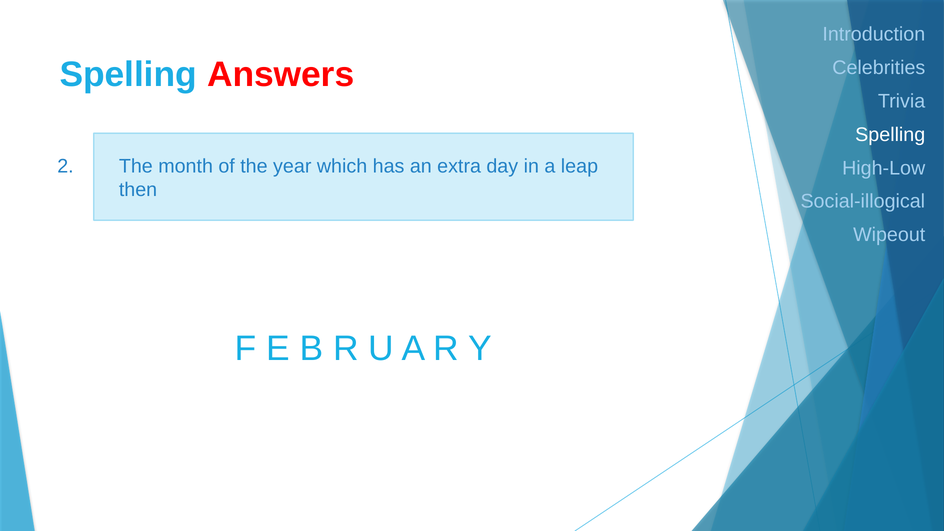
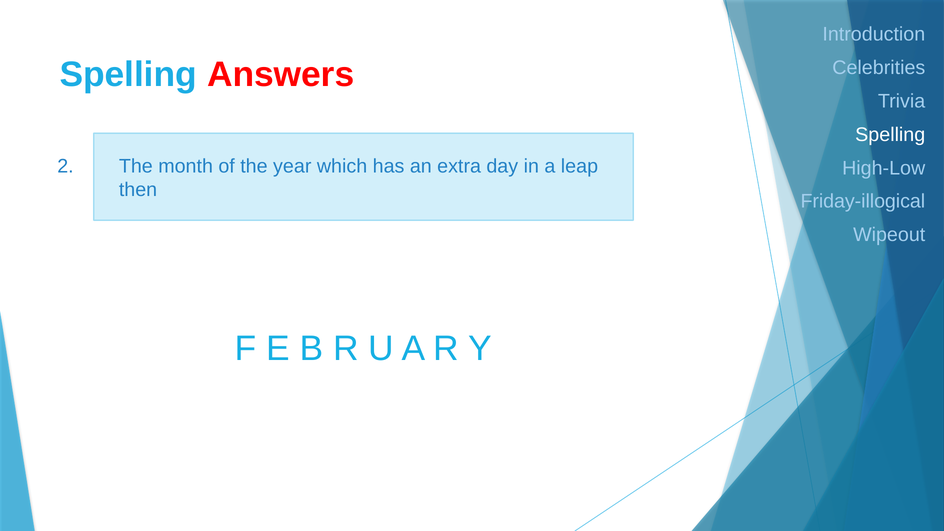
Social-illogical: Social-illogical -> Friday-illogical
